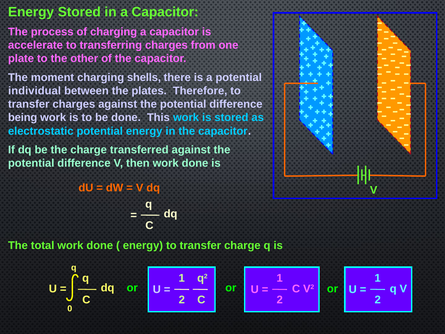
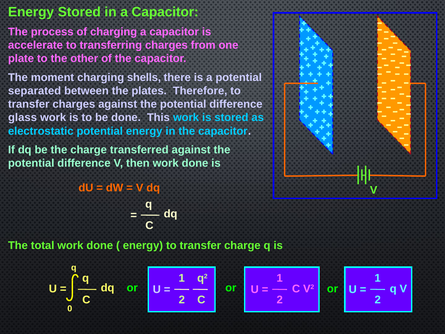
individual: individual -> separated
being: being -> glass
